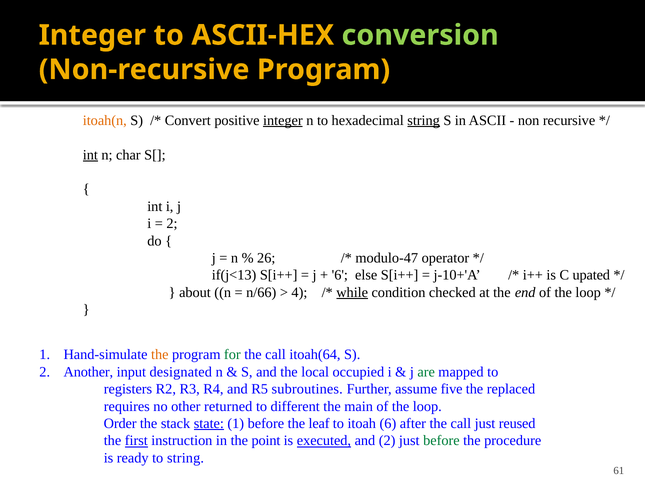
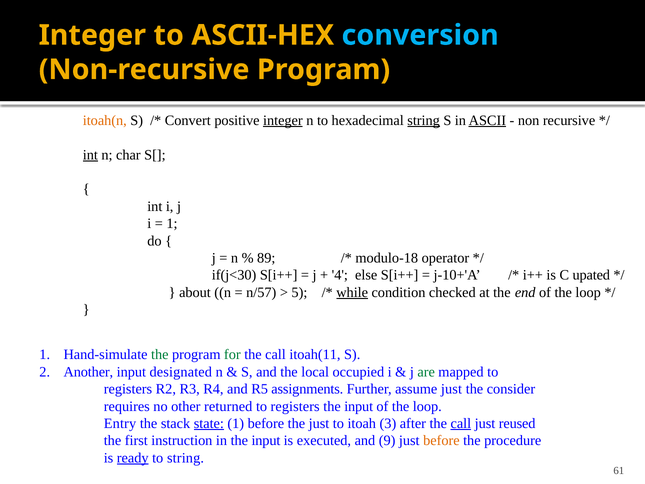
conversion colour: light green -> light blue
ASCII underline: none -> present
2 at (172, 223): 2 -> 1
26: 26 -> 89
modulo-47: modulo-47 -> modulo-18
if(j<13: if(j<13 -> if(j<30
6 at (340, 275): 6 -> 4
n/66: n/66 -> n/57
4: 4 -> 5
the at (160, 355) colour: orange -> green
itoah(64: itoah(64 -> itoah(11
subroutines: subroutines -> assignments
assume five: five -> just
replaced: replaced -> consider
different at (295, 406): different -> registers
main at (359, 406): main -> input
Order: Order -> Entry
the leaf: leaf -> just
itoah 6: 6 -> 3
call at (461, 423) underline: none -> present
first underline: present -> none
in the point: point -> input
executed underline: present -> none
and 2: 2 -> 9
before at (441, 440) colour: green -> orange
ready underline: none -> present
